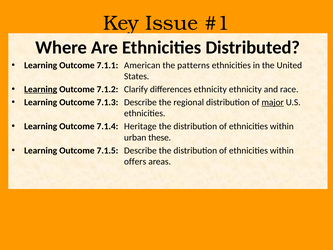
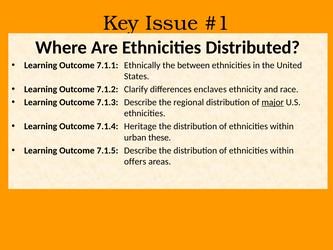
American: American -> Ethnically
patterns: patterns -> between
Learning at (41, 89) underline: present -> none
differences ethnicity: ethnicity -> enclaves
